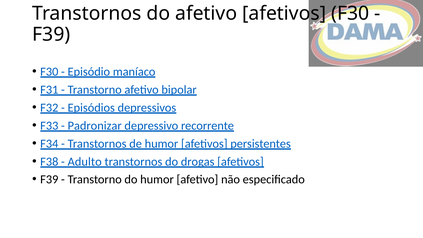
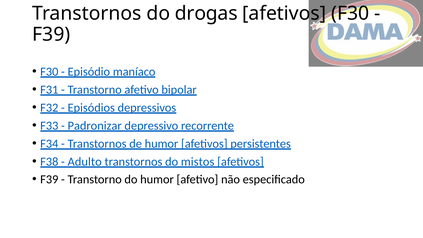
do afetivo: afetivo -> drogas
drogas: drogas -> mistos
